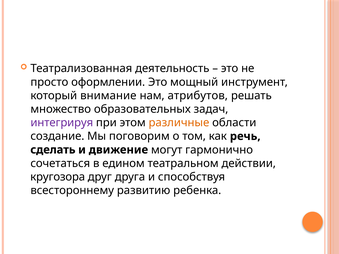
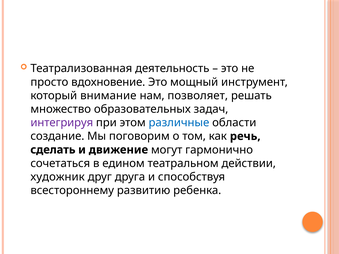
оформлении: оформлении -> вдохновение
атрибутов: атрибутов -> позволяет
различные colour: orange -> blue
кругозора: кругозора -> художник
